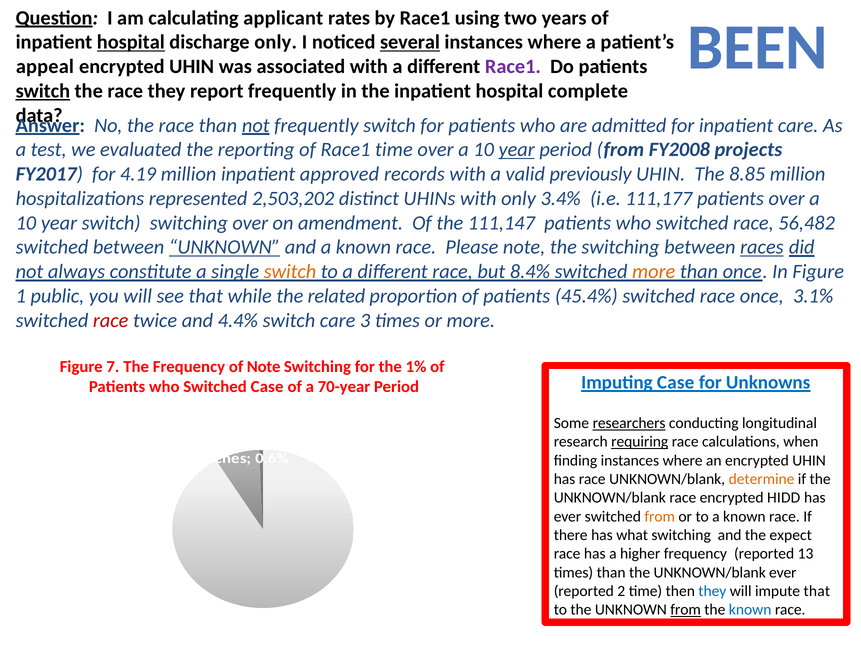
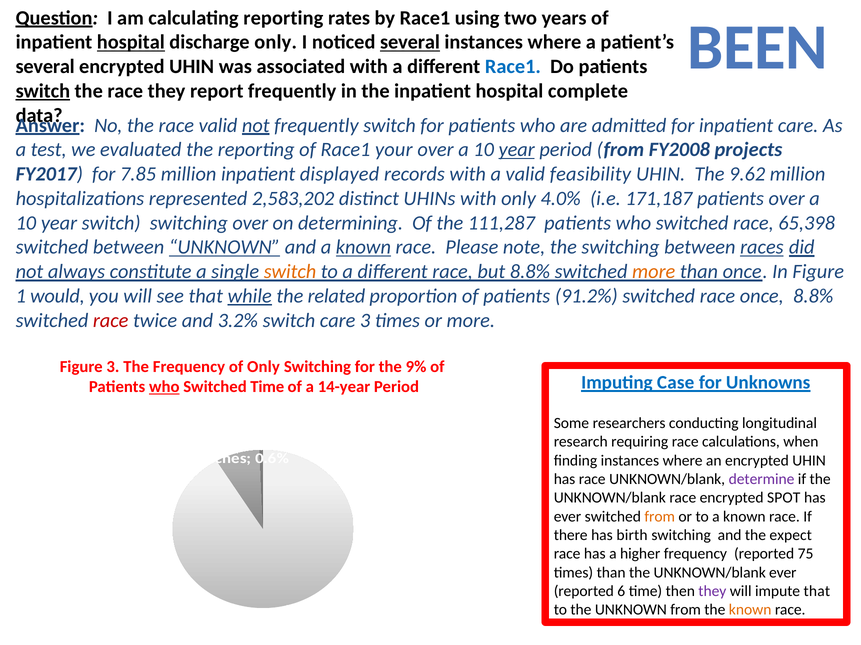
calculating applicant: applicant -> reporting
appeal at (45, 67): appeal -> several
Race1 at (513, 67) colour: purple -> blue
race than: than -> valid
Race1 time: time -> your
4.19: 4.19 -> 7.85
approved: approved -> displayed
previously: previously -> feasibility
8.85: 8.85 -> 9.62
2,503,202: 2,503,202 -> 2,583,202
3.4%: 3.4% -> 4.0%
111,177: 111,177 -> 171,187
amendment: amendment -> determining
111,147: 111,147 -> 111,287
56,482: 56,482 -> 65,398
known at (363, 247) underline: none -> present
but 8.4%: 8.4% -> 8.8%
public: public -> would
while underline: none -> present
45.4%: 45.4% -> 91.2%
once 3.1%: 3.1% -> 8.8%
4.4%: 4.4% -> 3.2%
Figure 7: 7 -> 3
of Note: Note -> Only
1%: 1% -> 9%
who at (164, 387) underline: none -> present
Switched Case: Case -> Time
70-year: 70-year -> 14-year
researchers underline: present -> none
requiring underline: present -> none
determine colour: orange -> purple
HIDD: HIDD -> SPOT
what: what -> birth
13: 13 -> 75
reported 2: 2 -> 6
they at (712, 592) colour: blue -> purple
from at (686, 610) underline: present -> none
known at (750, 610) colour: blue -> orange
